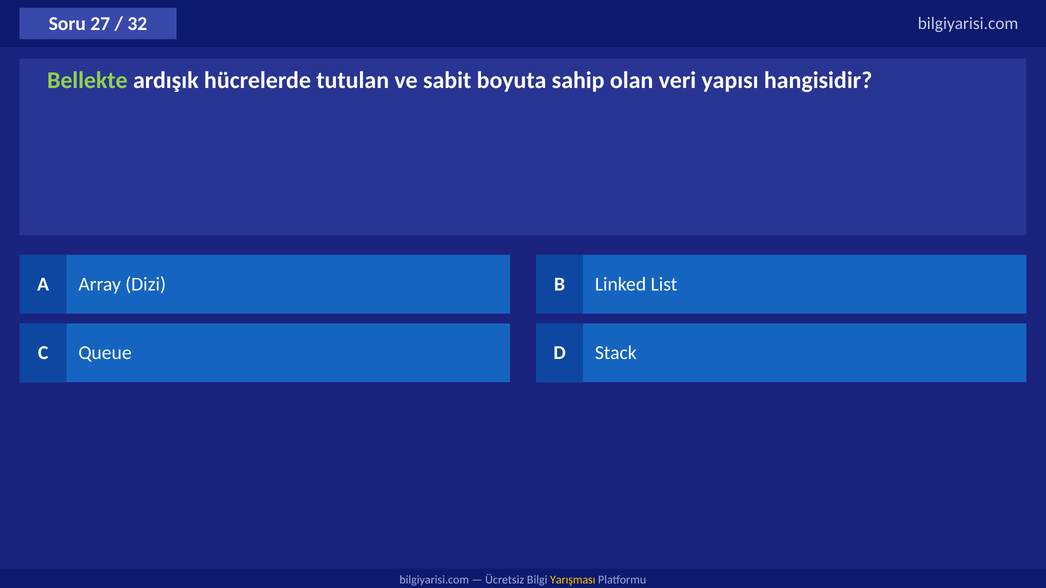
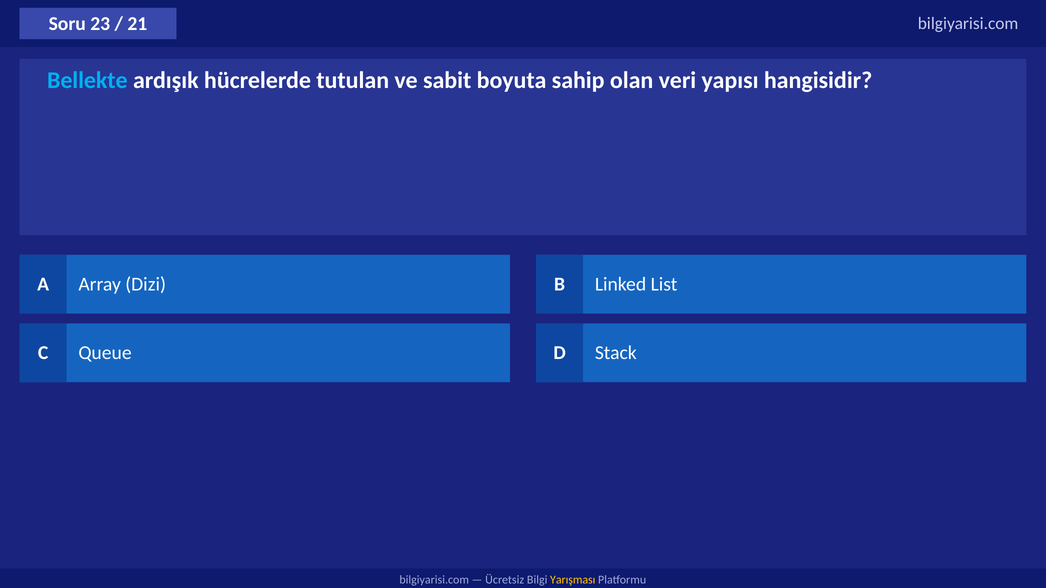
27: 27 -> 23
32: 32 -> 21
Bellekte colour: light green -> light blue
